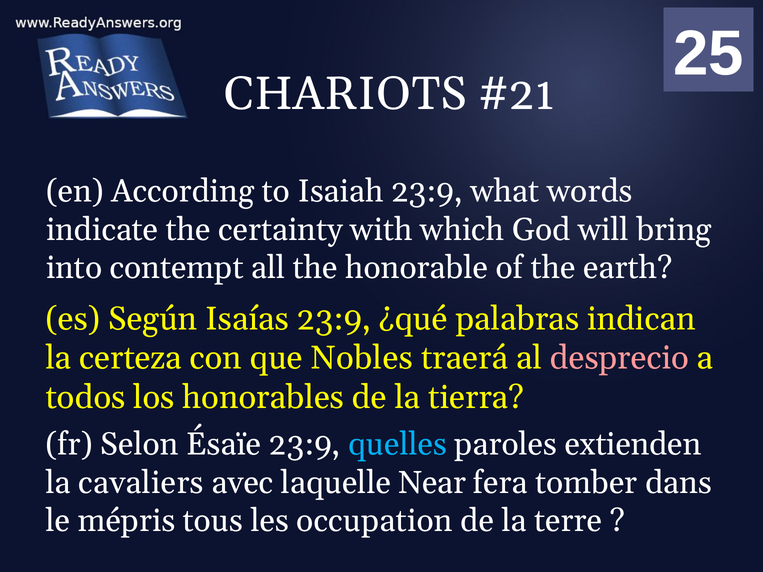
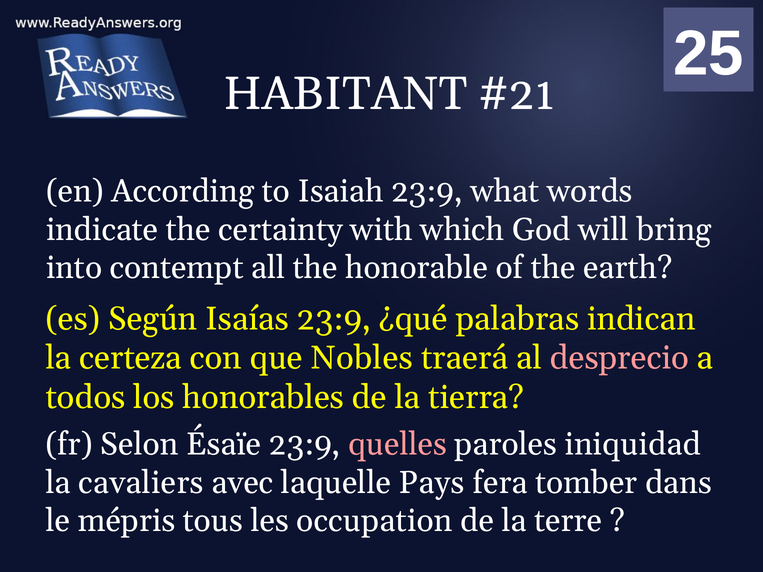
CHARIOTS: CHARIOTS -> HABITANT
quelles colour: light blue -> pink
extienden: extienden -> iniquidad
Near: Near -> Pays
